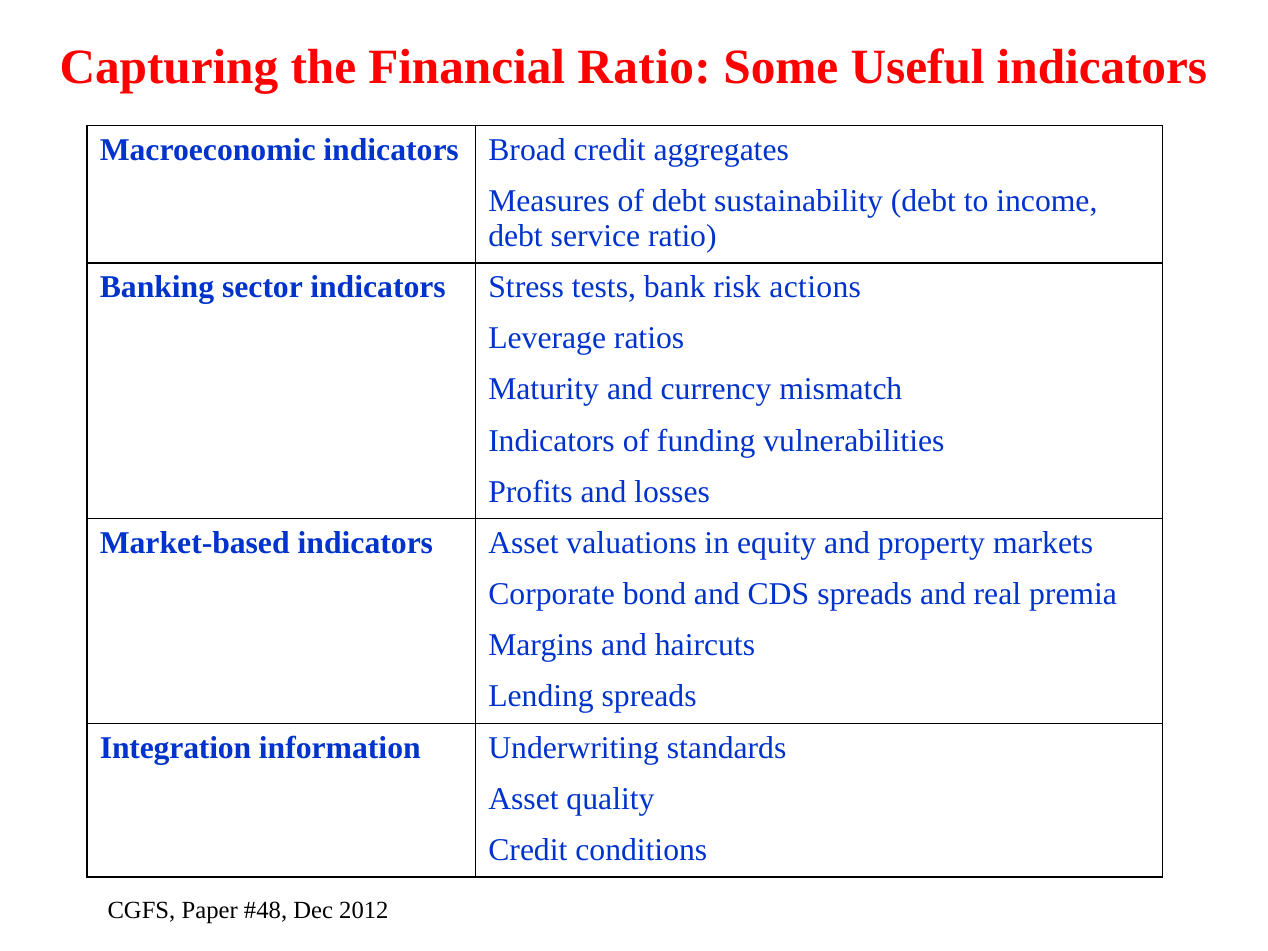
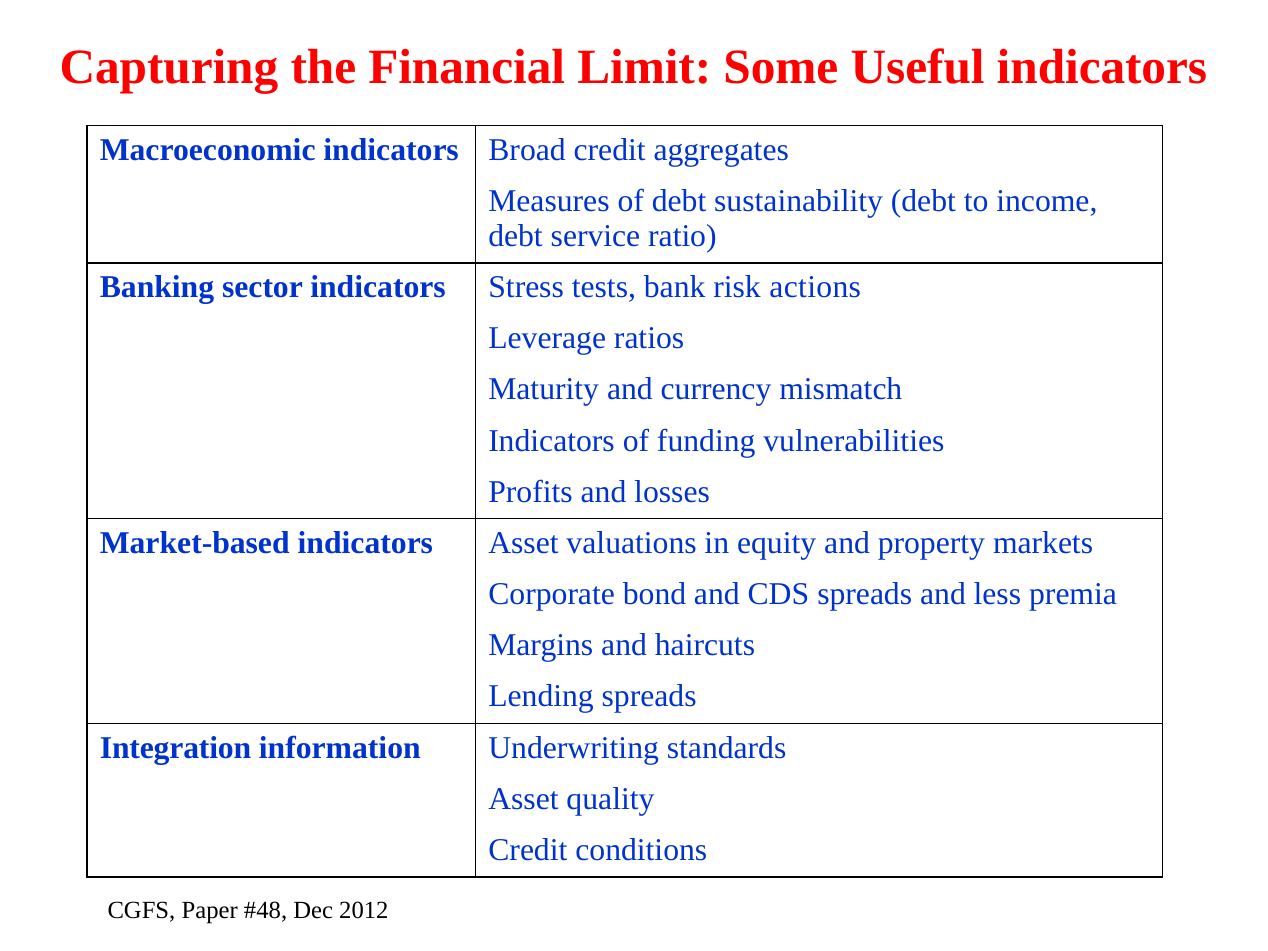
Financial Ratio: Ratio -> Limit
real: real -> less
